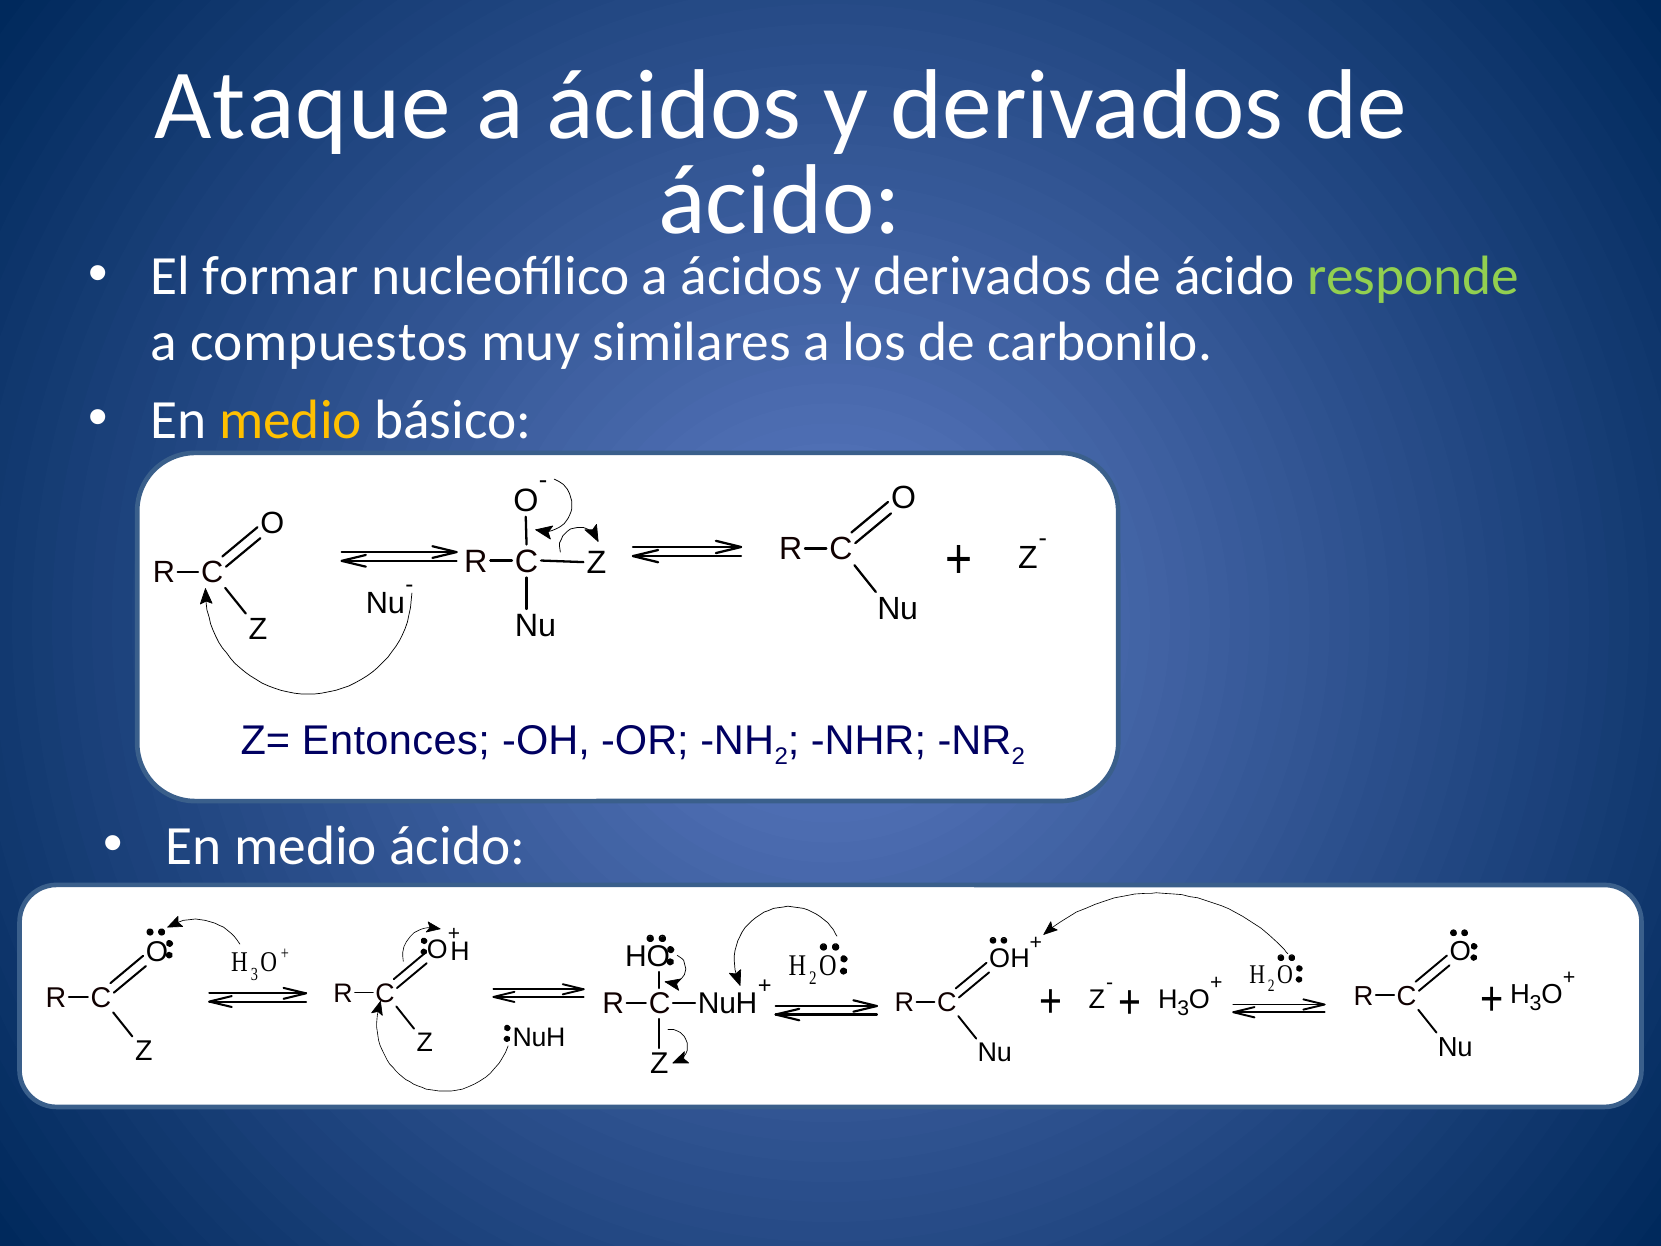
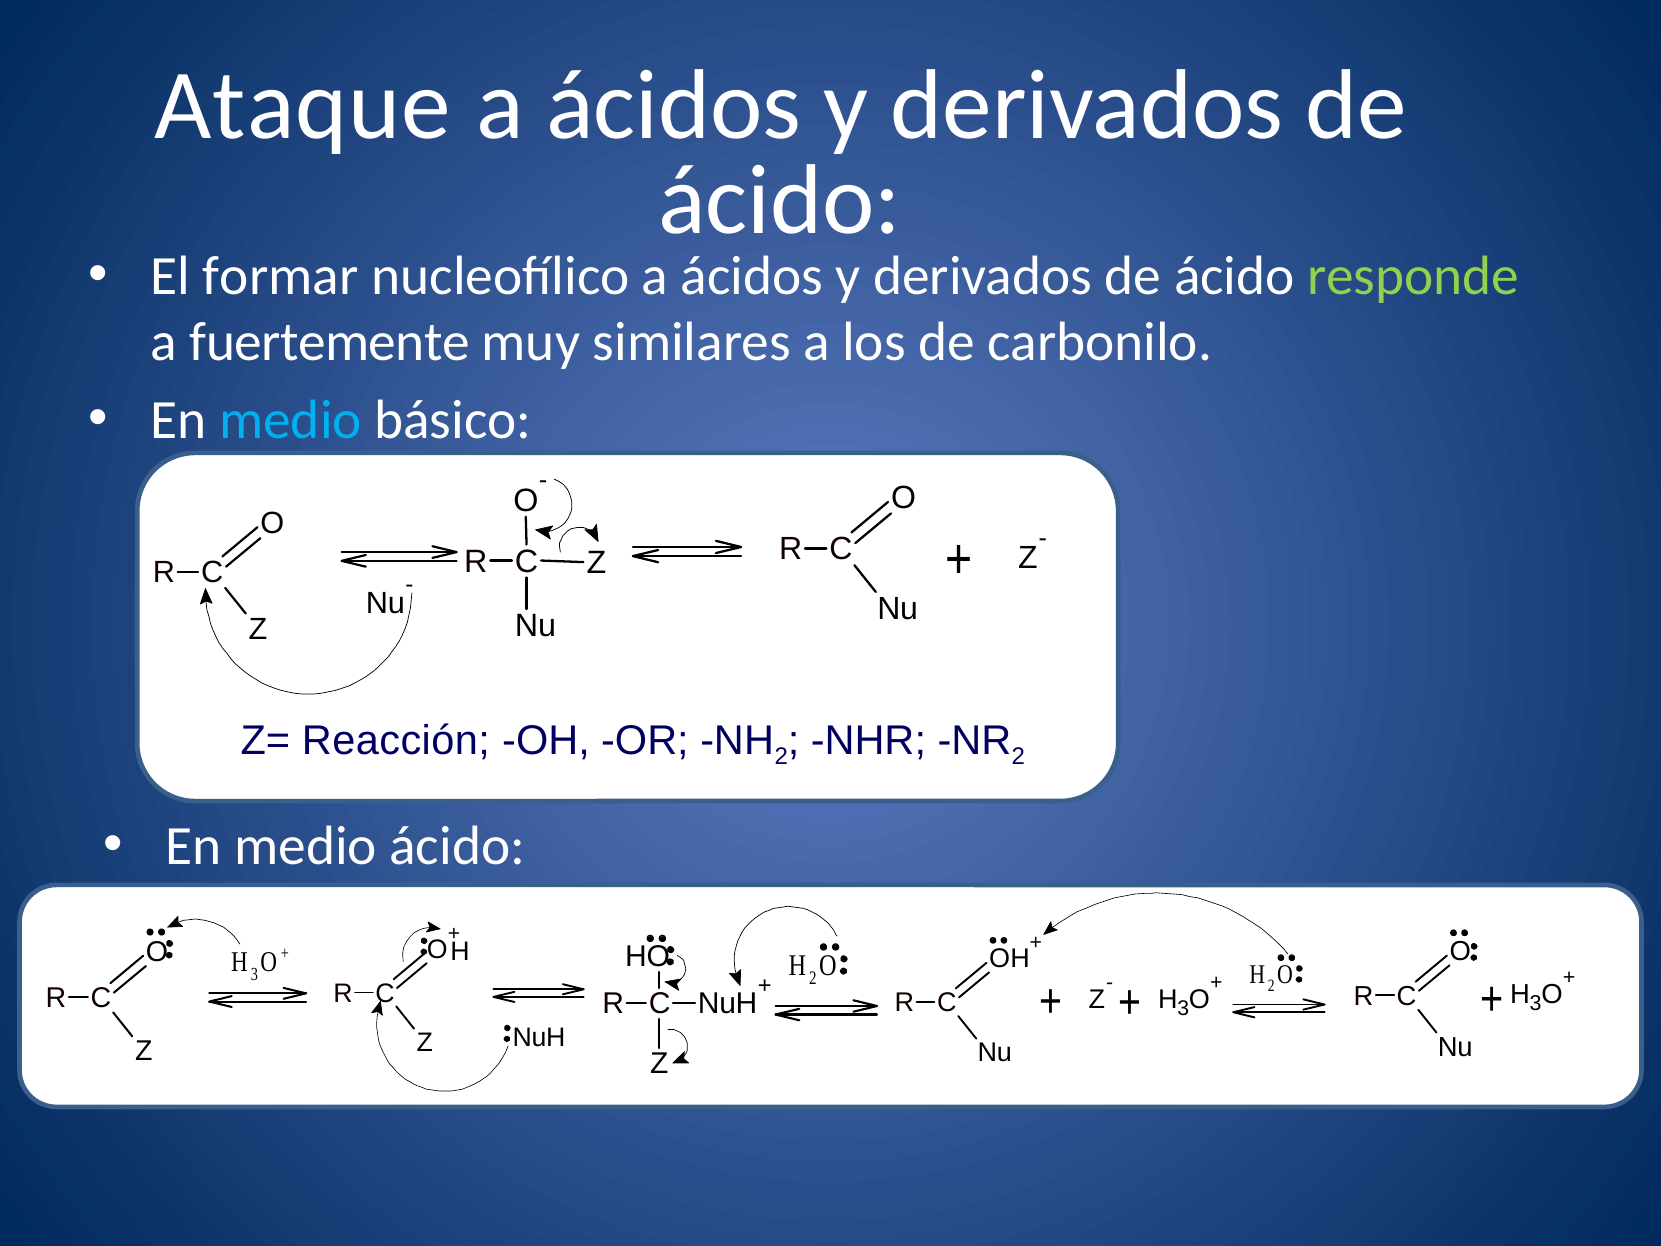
compuestos: compuestos -> fuertemente
medio at (291, 420) colour: yellow -> light blue
Entonces: Entonces -> Reacción
